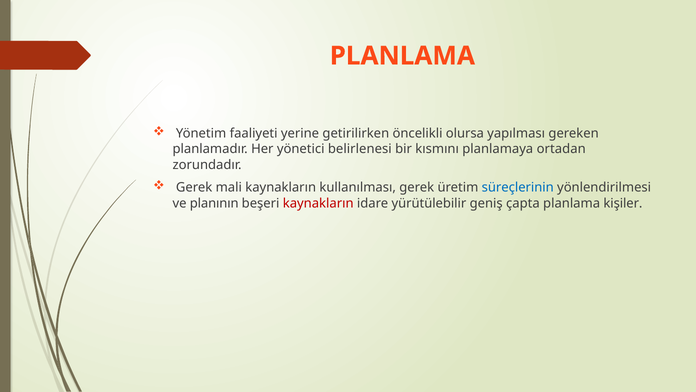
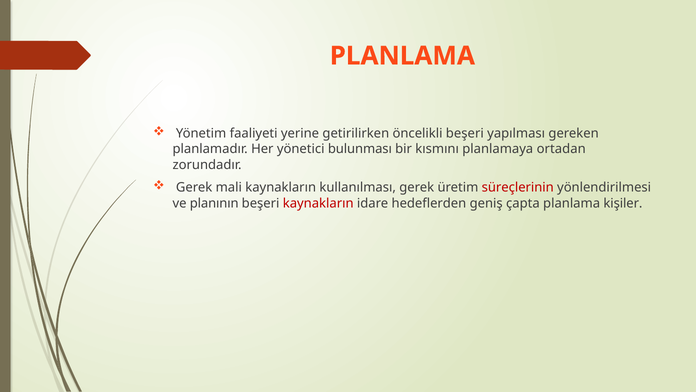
öncelikli olursa: olursa -> beşeri
belirlenesi: belirlenesi -> bulunması
süreçlerinin colour: blue -> red
yürütülebilir: yürütülebilir -> hedeflerden
